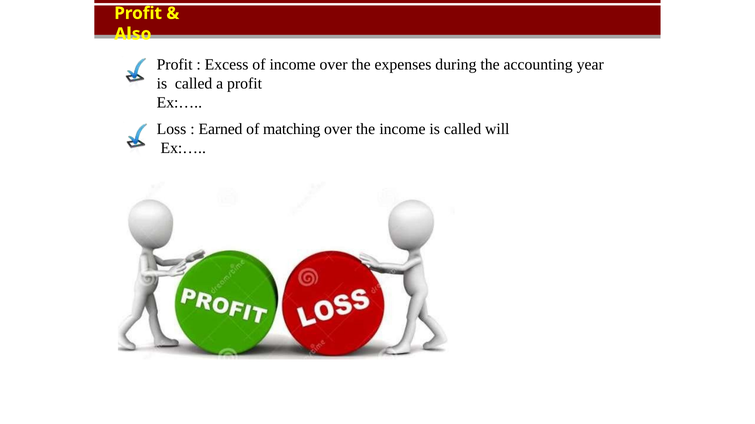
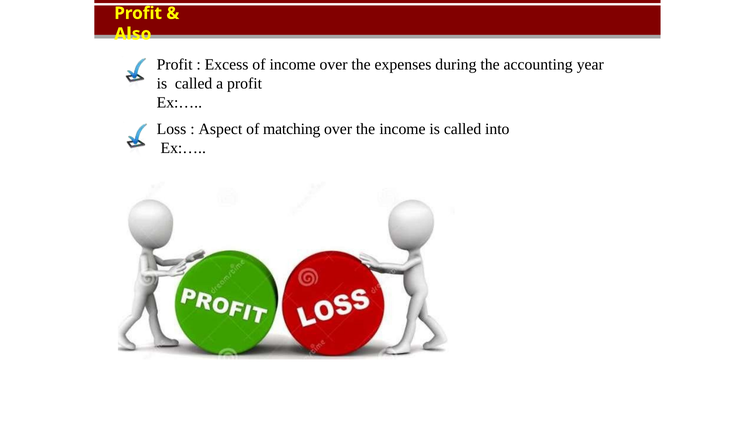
Earned: Earned -> Aspect
will: will -> into
